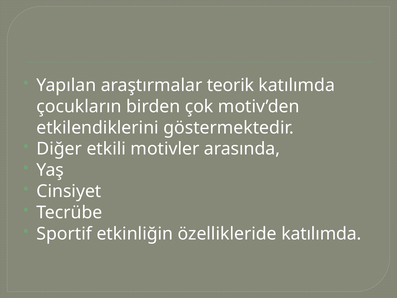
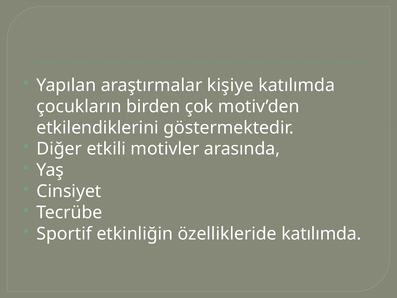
teorik: teorik -> kişiye
